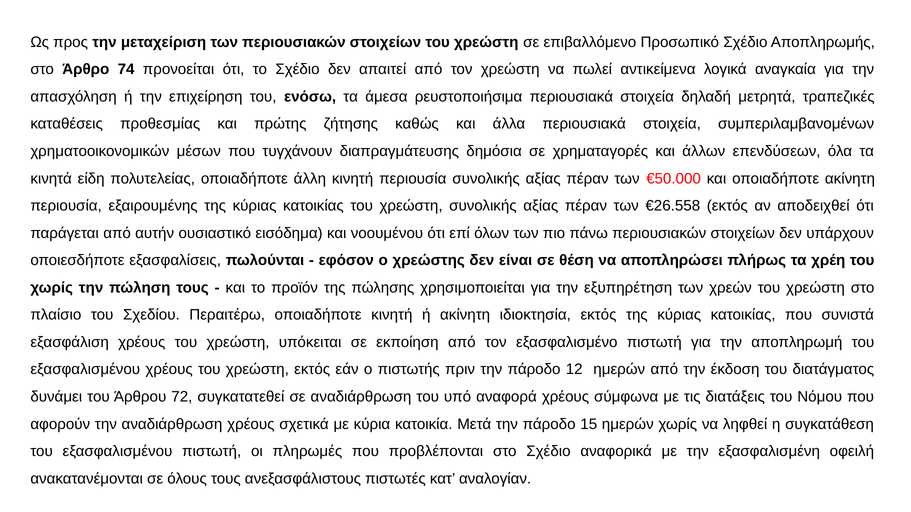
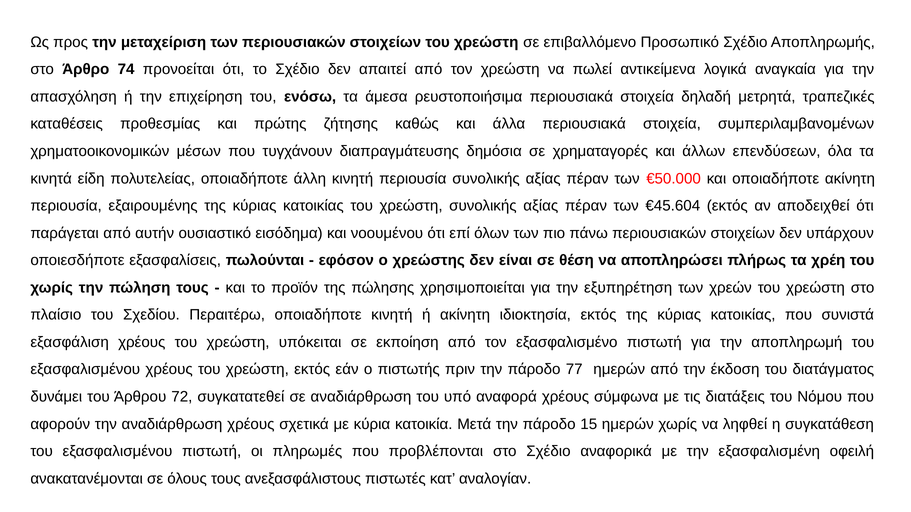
€26.558: €26.558 -> €45.604
12: 12 -> 77
